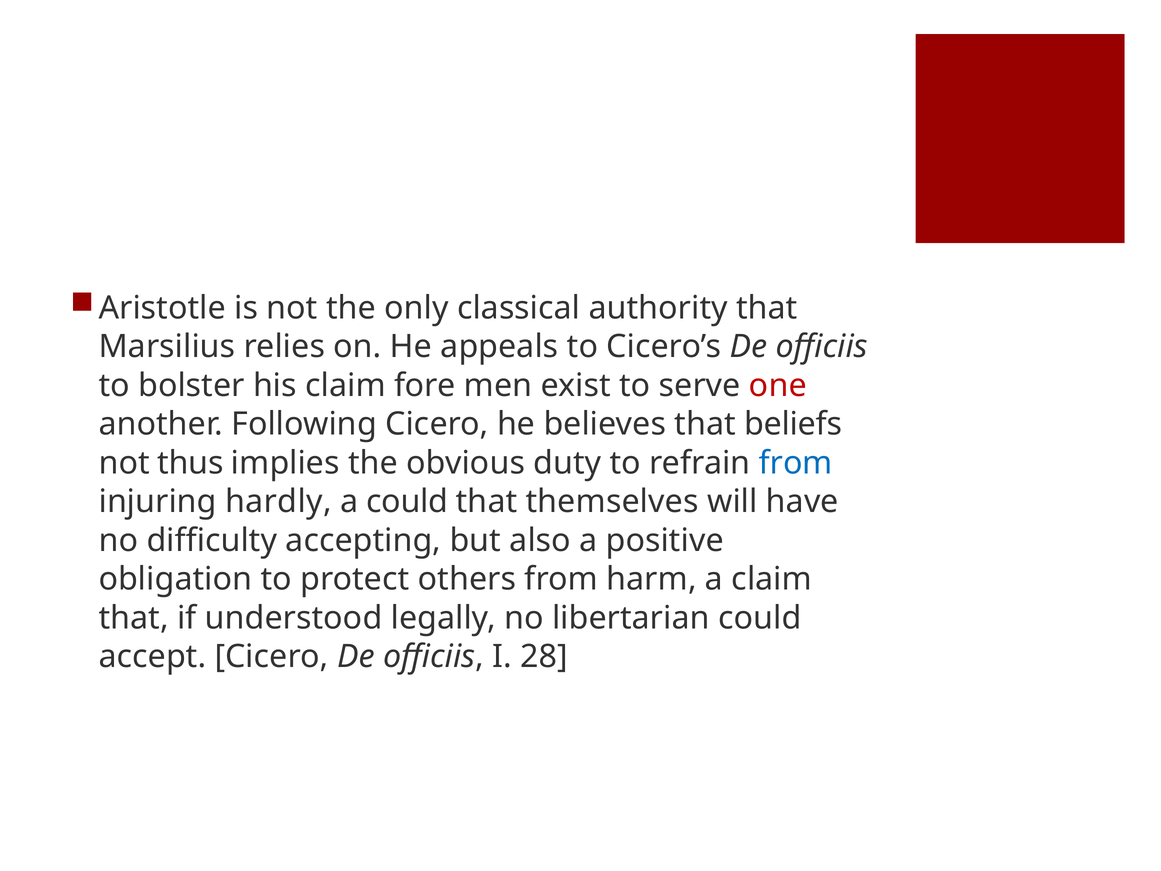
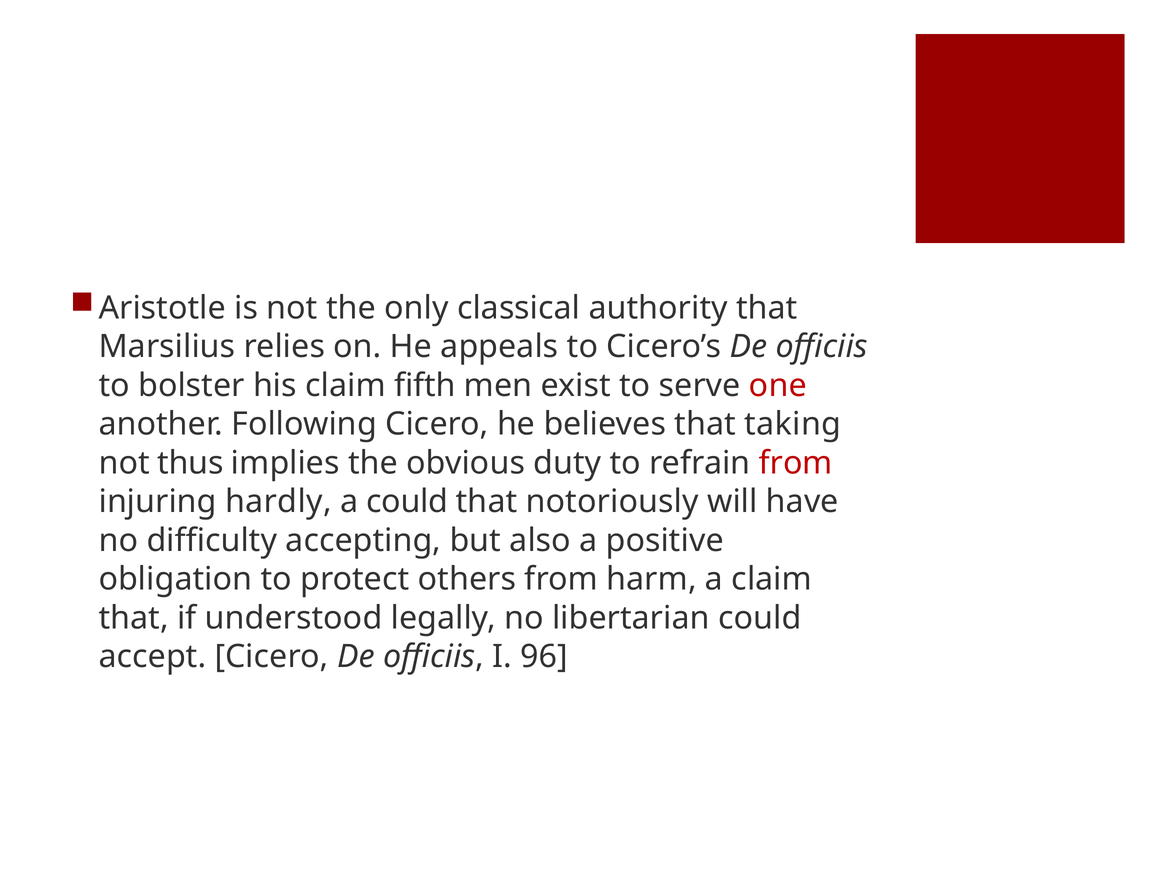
fore: fore -> fifth
beliefs: beliefs -> taking
from at (796, 463) colour: blue -> red
themselves: themselves -> notoriously
28: 28 -> 96
